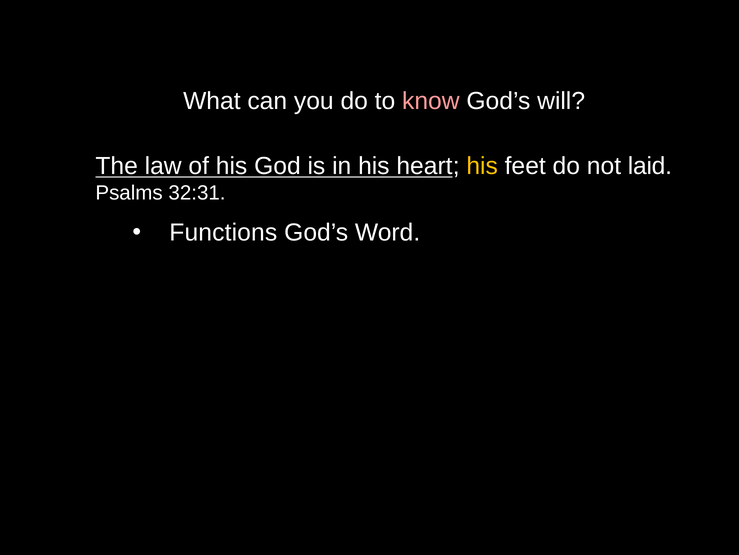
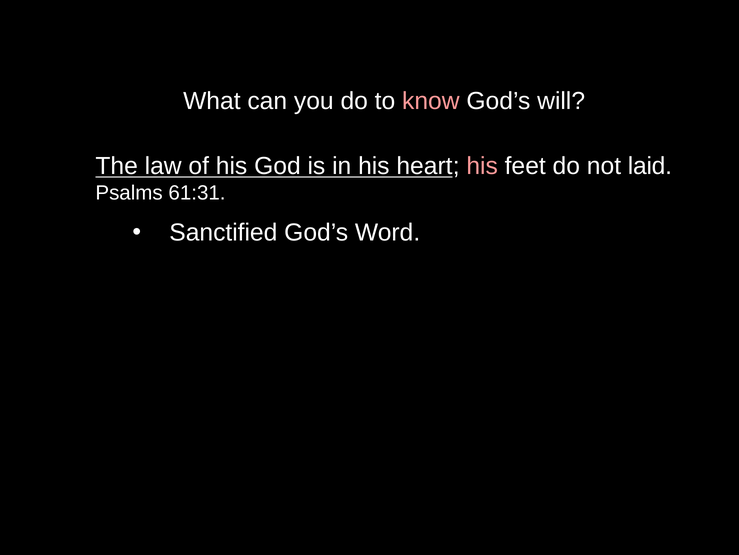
his at (482, 166) colour: yellow -> pink
32:31: 32:31 -> 61:31
Functions: Functions -> Sanctified
